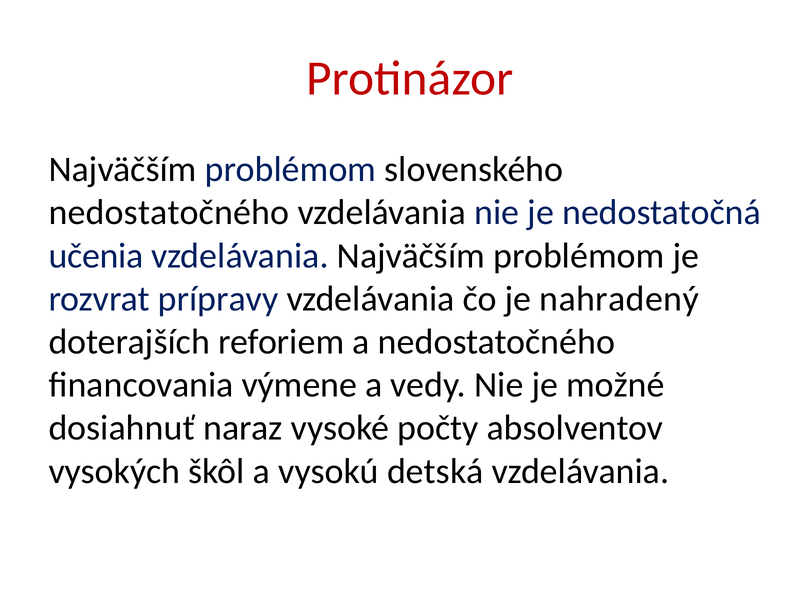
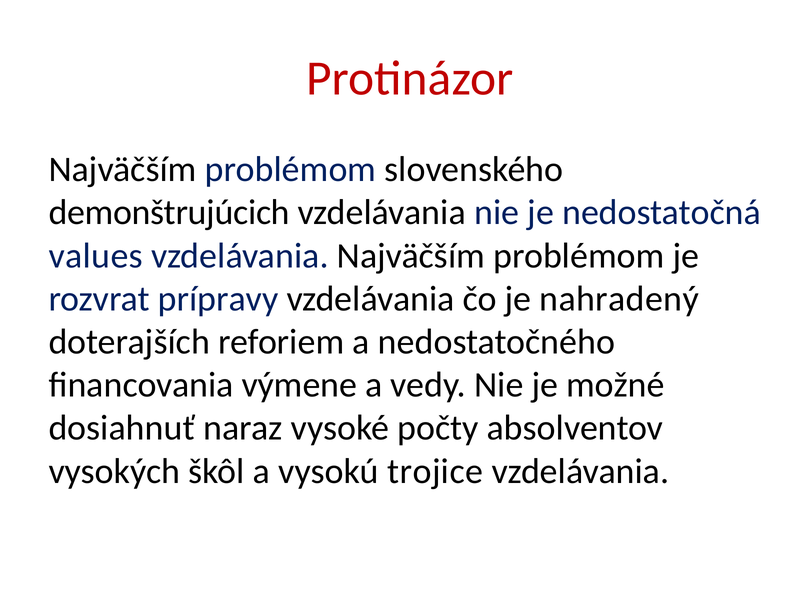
nedostatočného at (169, 213): nedostatočného -> demonštrujúcich
učenia: učenia -> values
detská: detská -> trojice
